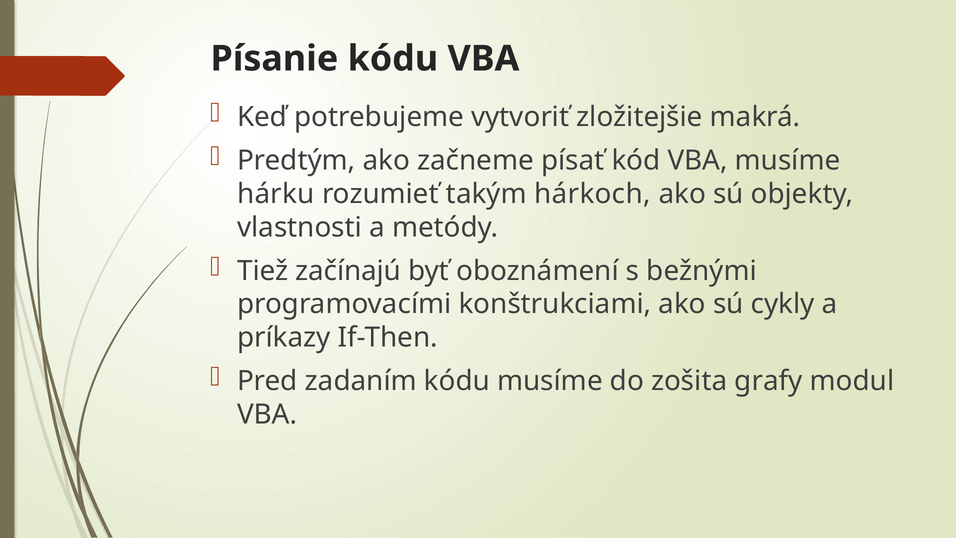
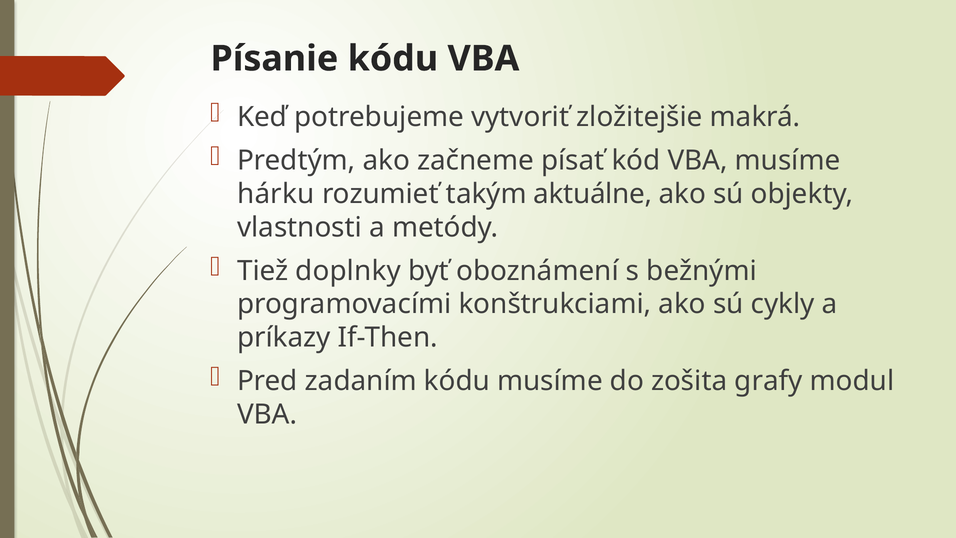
hárkoch: hárkoch -> aktuálne
začínajú: začínajú -> doplnky
